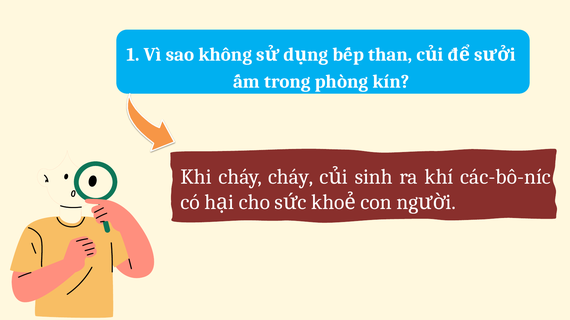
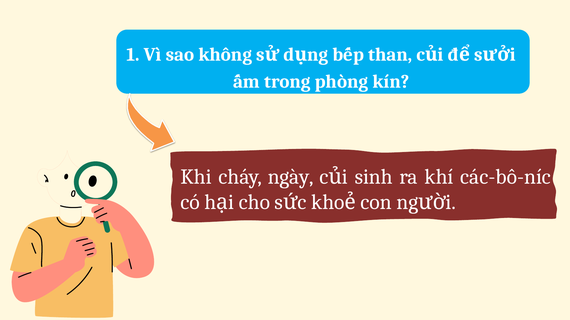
cháy cháy: cháy -> ngày
